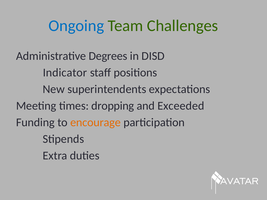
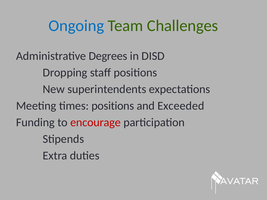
Indicator: Indicator -> Dropping
times dropping: dropping -> positions
encourage colour: orange -> red
